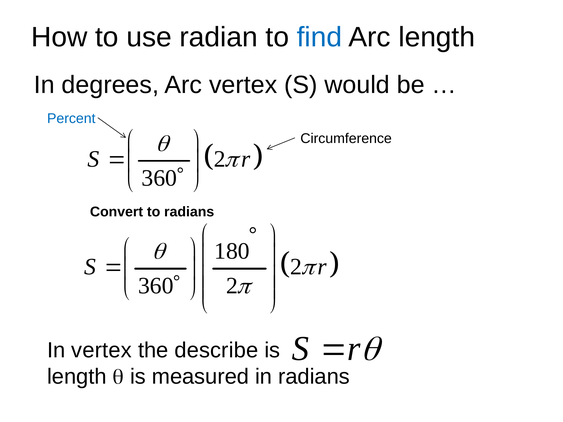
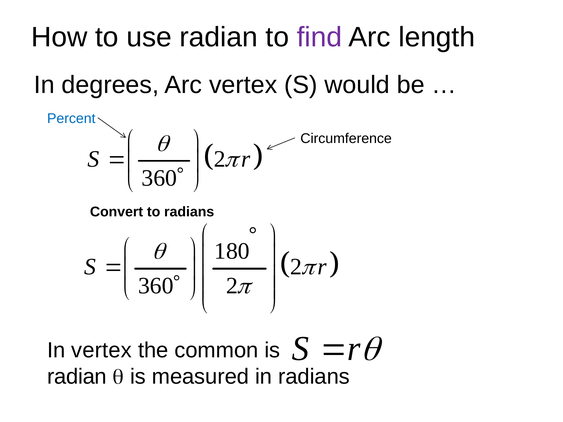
find colour: blue -> purple
describe: describe -> common
length at (77, 377): length -> radian
